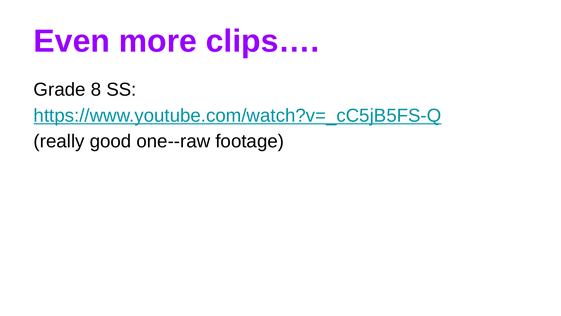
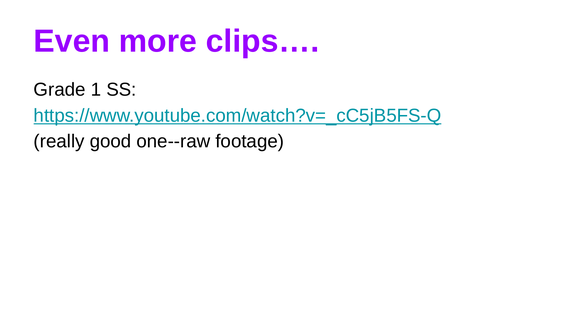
8: 8 -> 1
